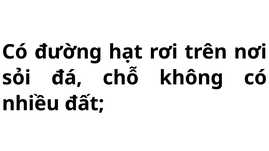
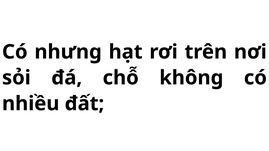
đường: đường -> nhưng
